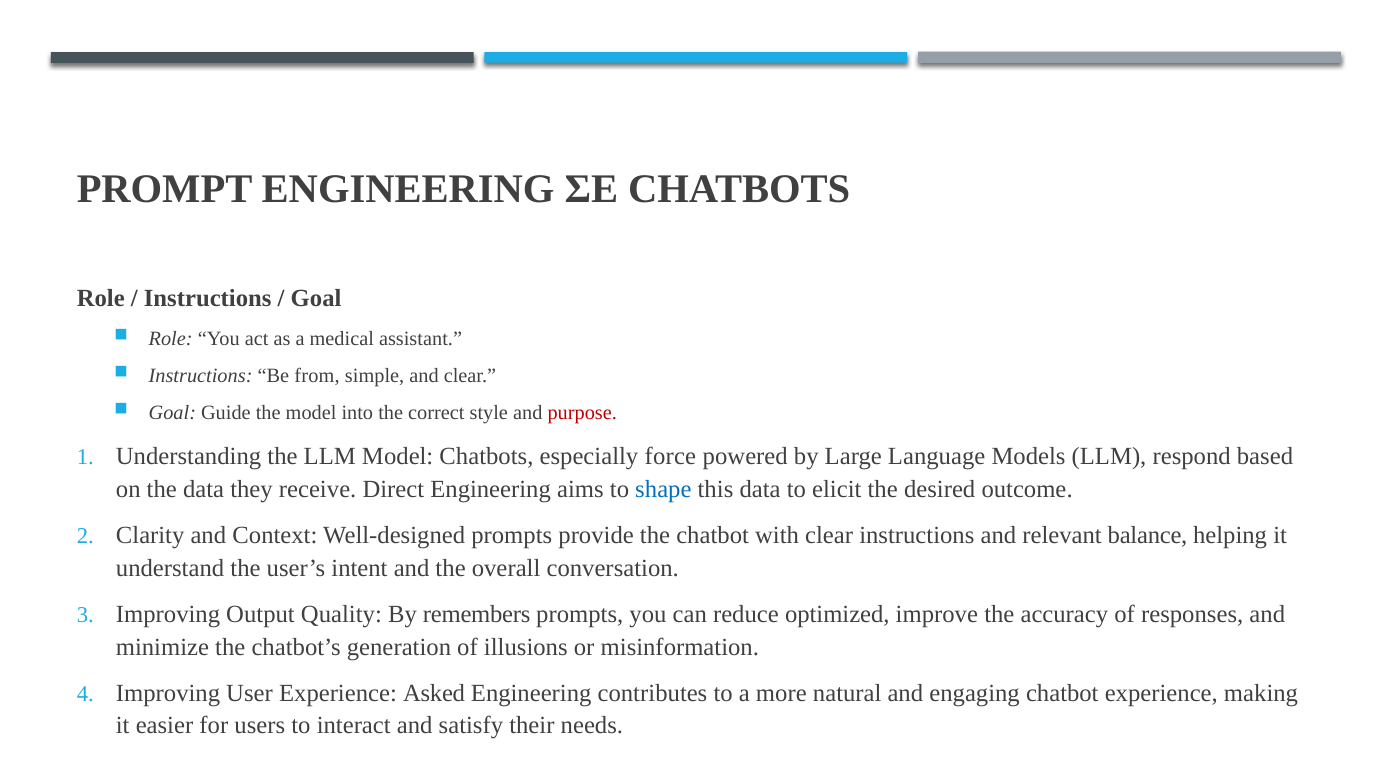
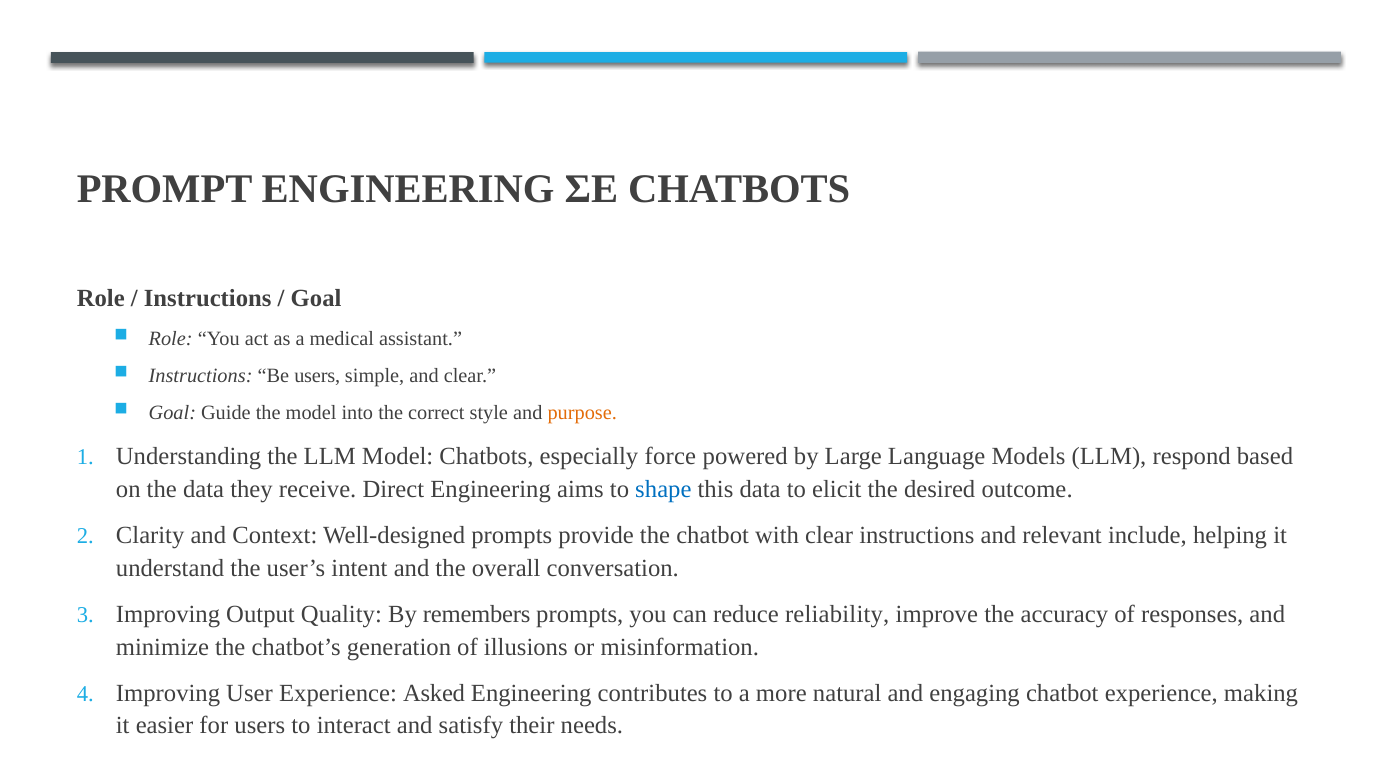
Be from: from -> users
purpose colour: red -> orange
balance: balance -> include
optimized: optimized -> reliability
